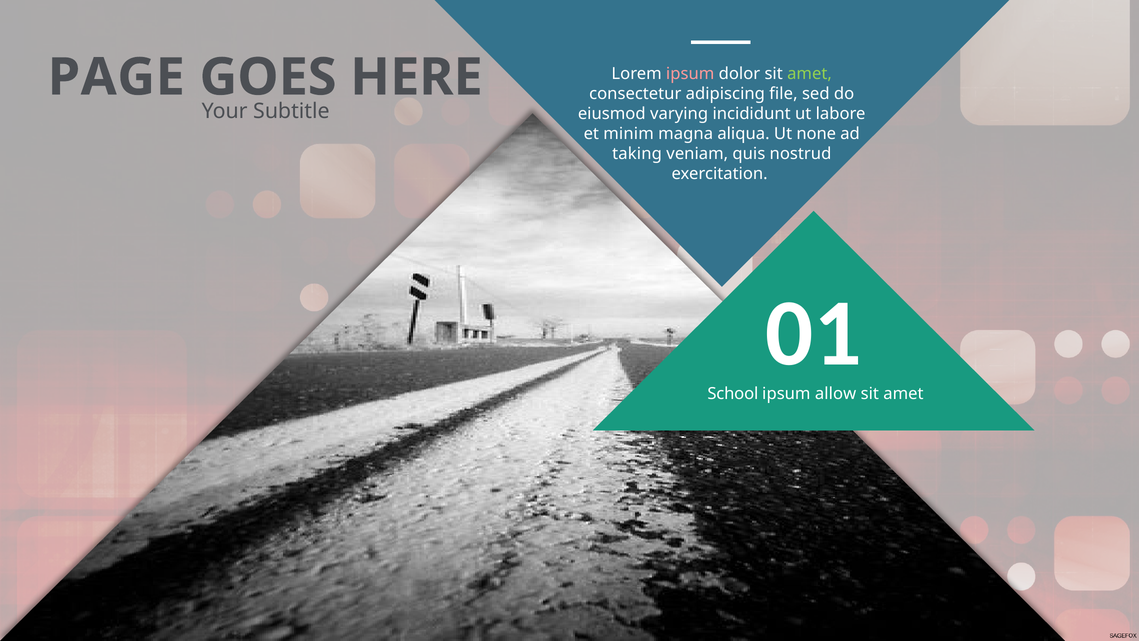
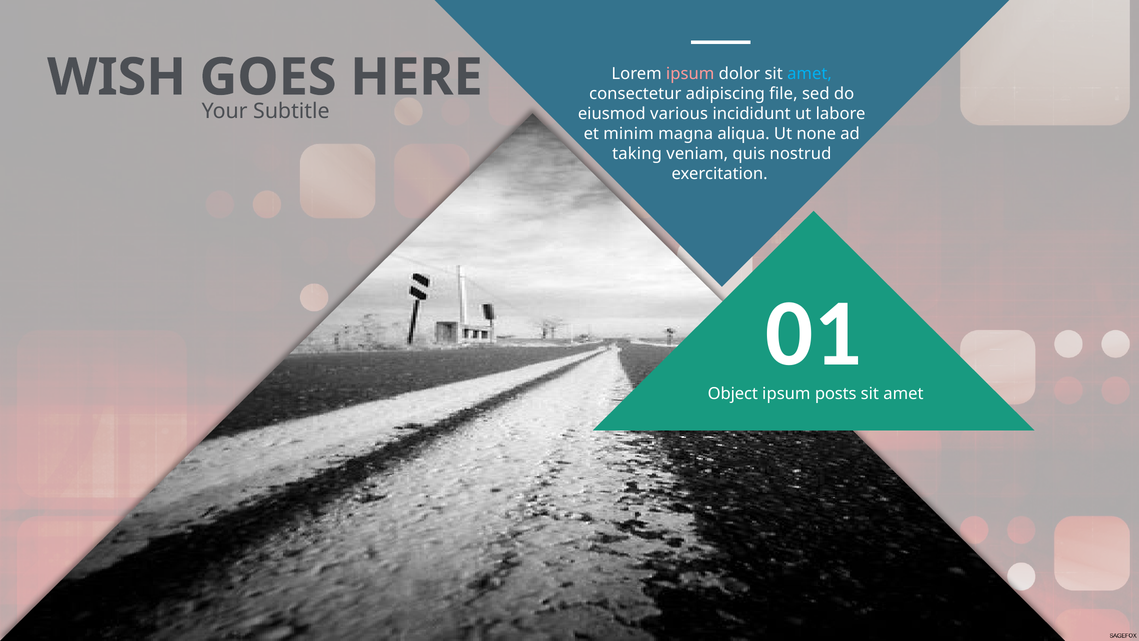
PAGE: PAGE -> WISH
amet at (809, 74) colour: light green -> light blue
varying: varying -> various
School: School -> Object
allow: allow -> posts
